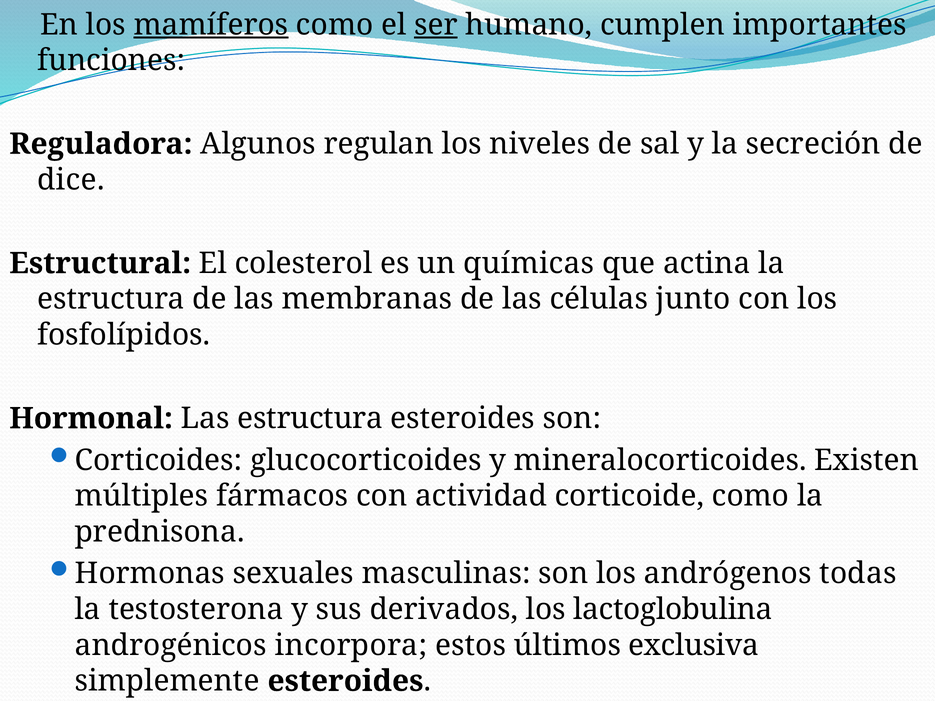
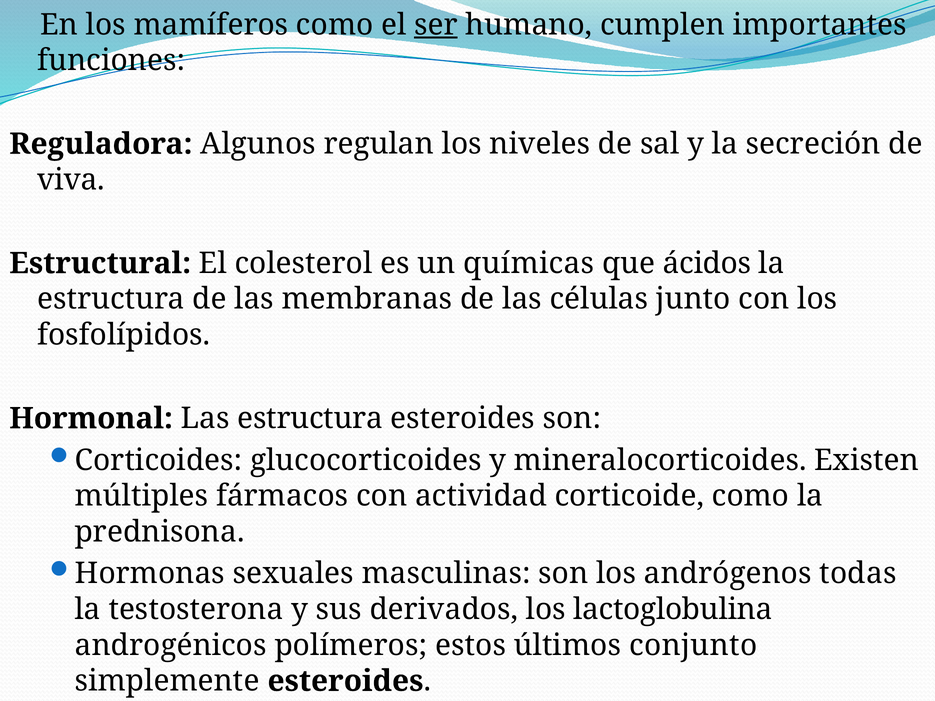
mamíferos underline: present -> none
dice: dice -> viva
actina: actina -> ácidos
incorpora: incorpora -> polímeros
exclusiva: exclusiva -> conjunto
